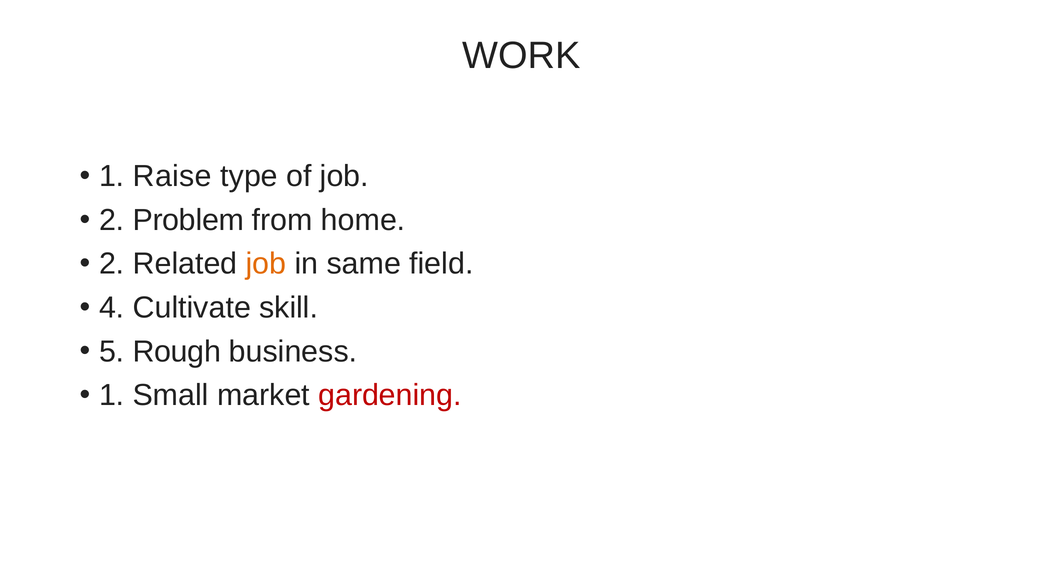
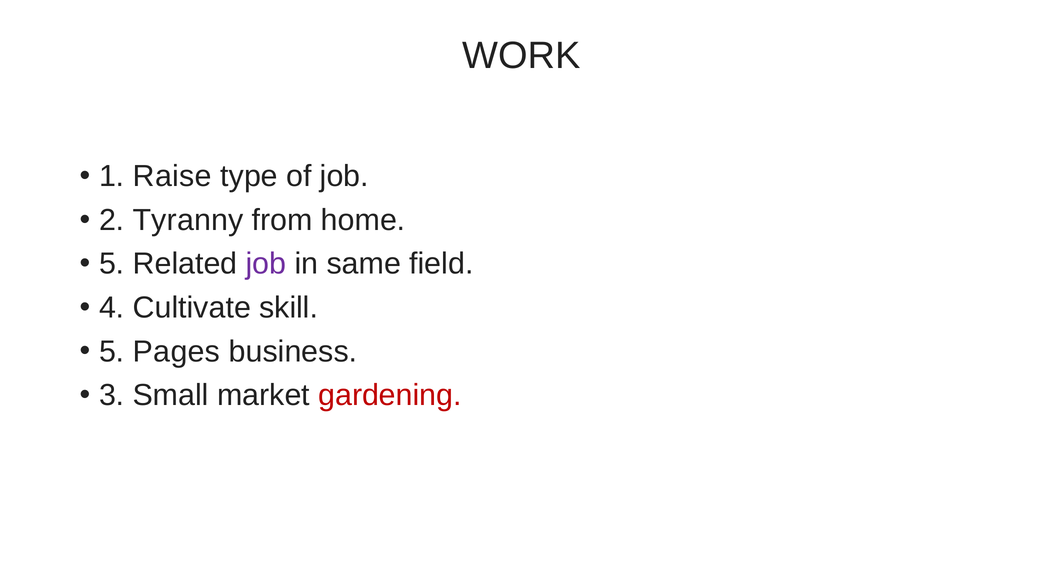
Problem: Problem -> Tyranny
2 at (112, 264): 2 -> 5
job at (266, 264) colour: orange -> purple
Rough: Rough -> Pages
1 at (112, 395): 1 -> 3
